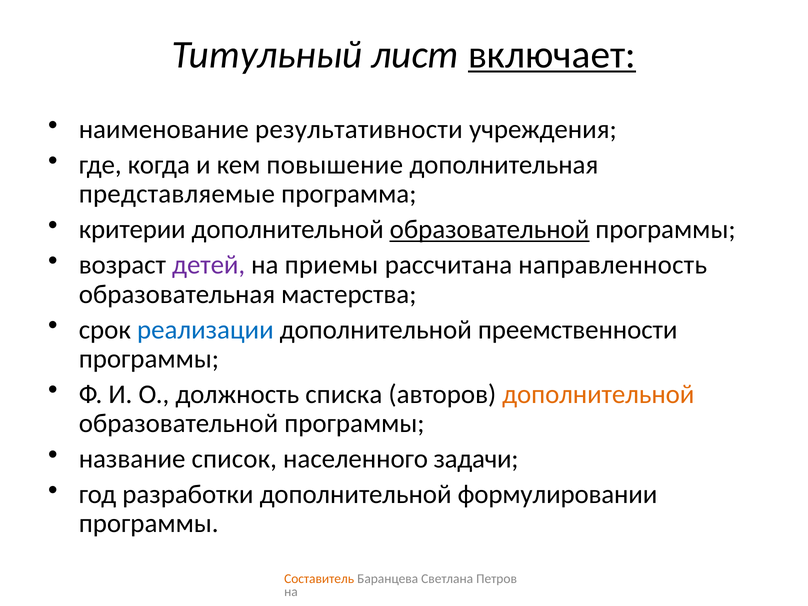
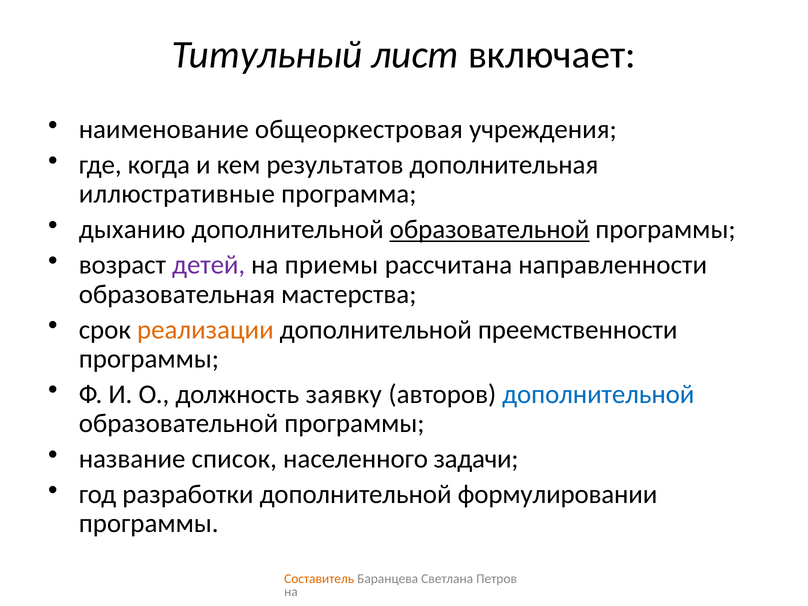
включает underline: present -> none
результативности: результативности -> общеоркестровая
повышение: повышение -> результатов
представляемые: представляемые -> иллюстративные
критерии: критерии -> дыханию
направленность: направленность -> направленности
реализации colour: blue -> orange
списка: списка -> заявку
дополнительной at (598, 394) colour: orange -> blue
